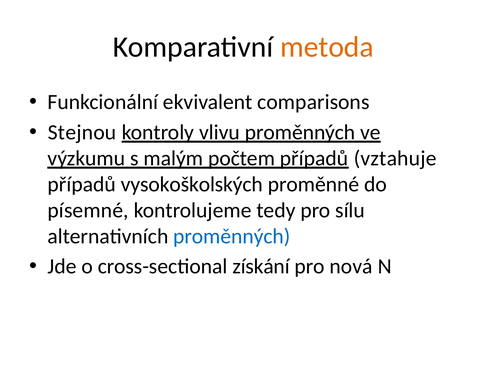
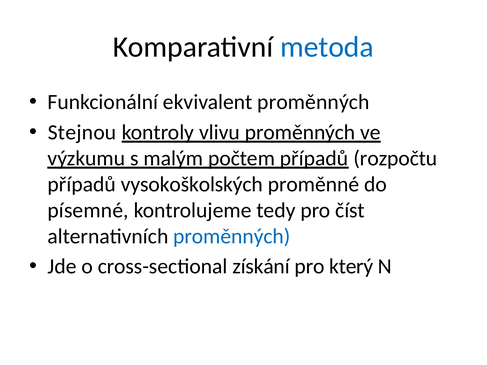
metoda colour: orange -> blue
ekvivalent comparisons: comparisons -> proměnných
vztahuje: vztahuje -> rozpočtu
sílu: sílu -> číst
nová: nová -> který
